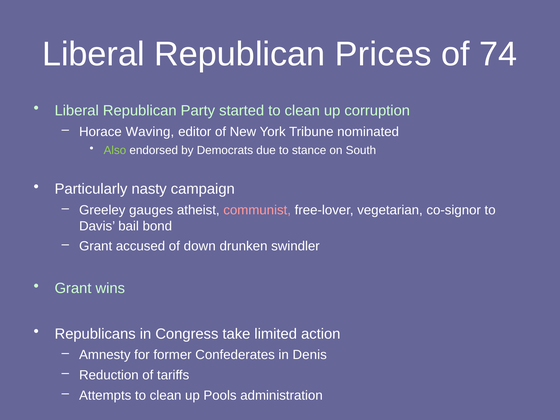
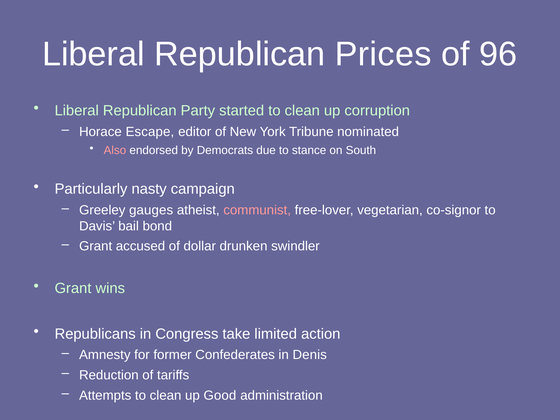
74: 74 -> 96
Waving: Waving -> Escape
Also colour: light green -> pink
down: down -> dollar
Pools: Pools -> Good
